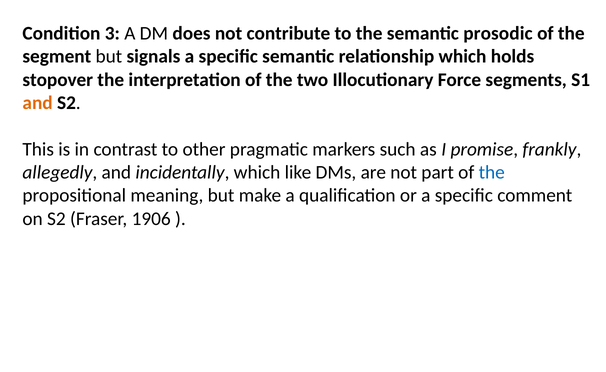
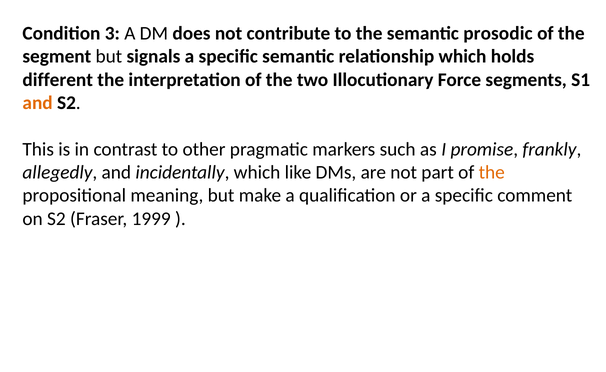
stopover: stopover -> different
the at (492, 173) colour: blue -> orange
1906: 1906 -> 1999
